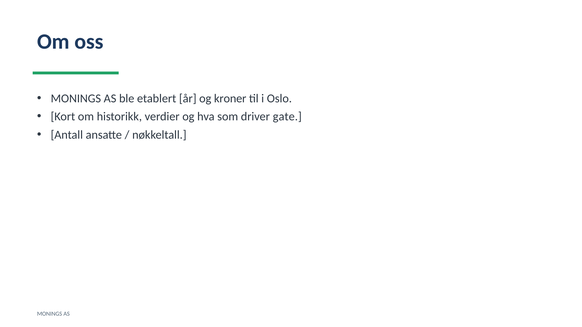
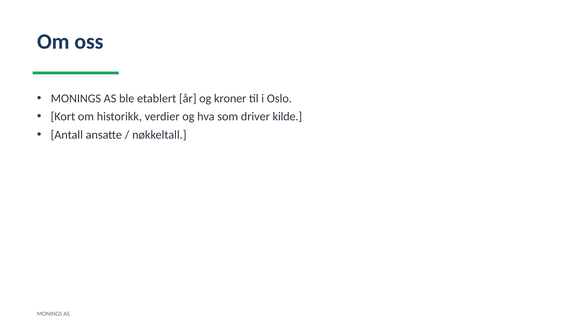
gate: gate -> kilde
